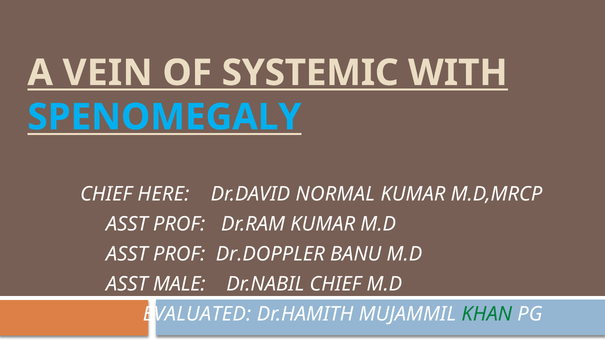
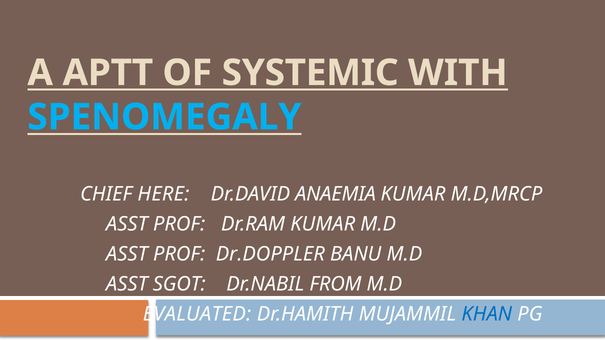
VEIN: VEIN -> APTT
NORMAL: NORMAL -> ANAEMIA
MALE: MALE -> SGOT
Dr.NABIL CHIEF: CHIEF -> FROM
KHAN colour: green -> blue
